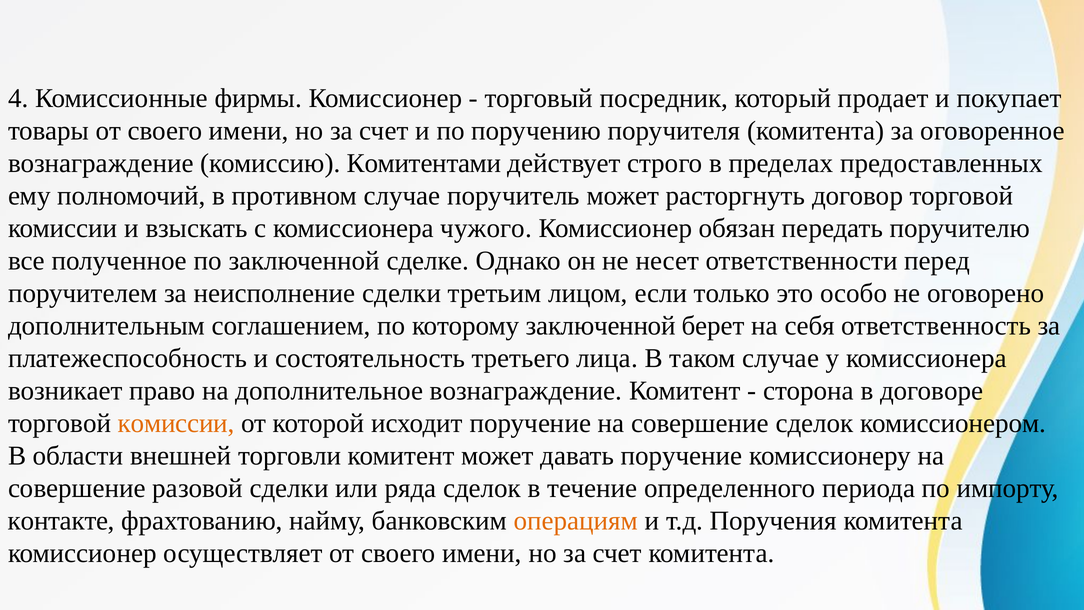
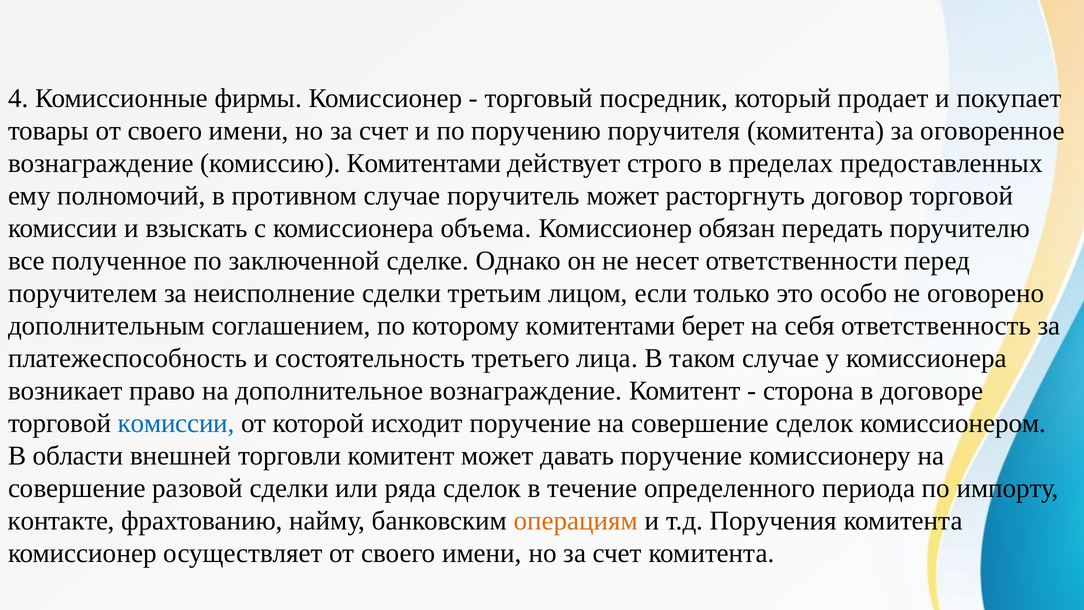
чужого: чужого -> объема
которому заключенной: заключенной -> комитентами
комиссии at (176, 423) colour: orange -> blue
